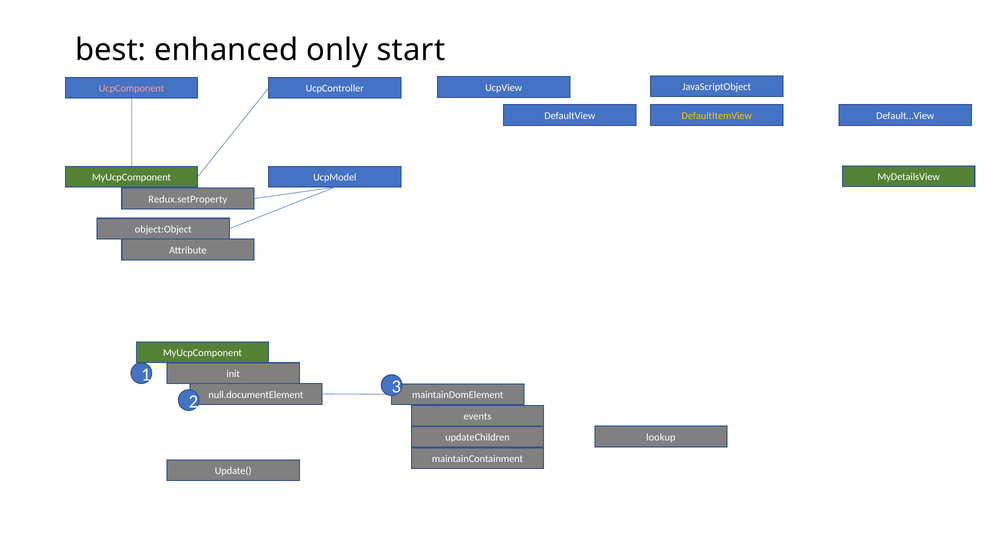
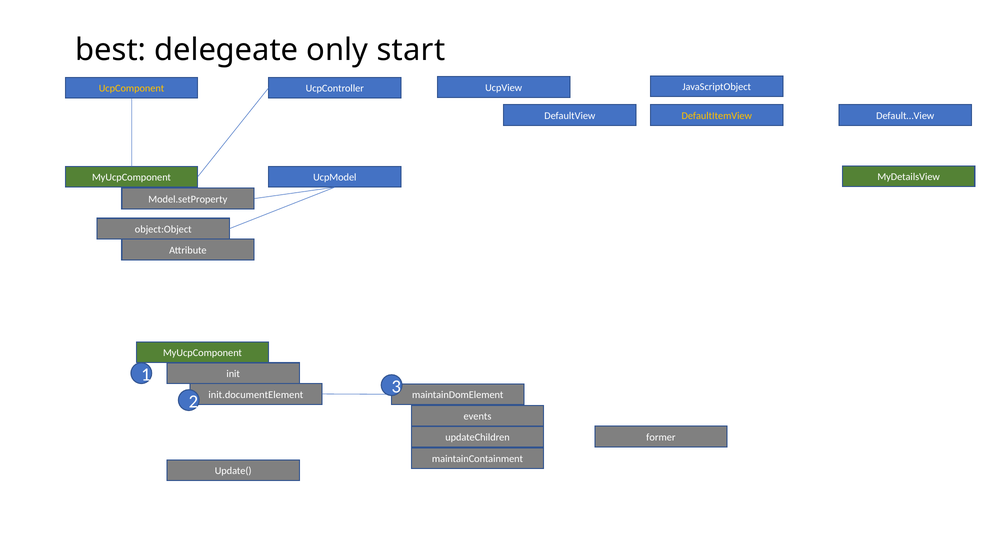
enhanced: enhanced -> delegeate
UcpComponent colour: pink -> yellow
Redux.setProperty: Redux.setProperty -> Model.setProperty
null.documentElement: null.documentElement -> init.documentElement
lookup: lookup -> former
